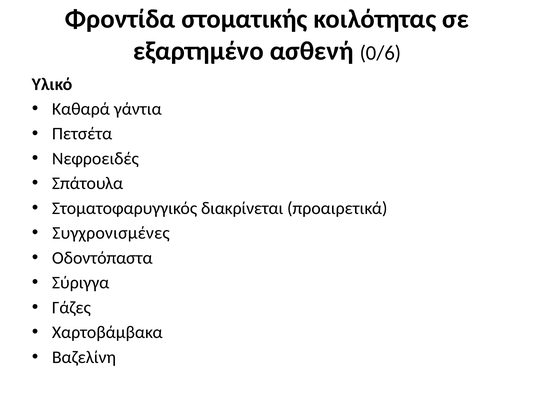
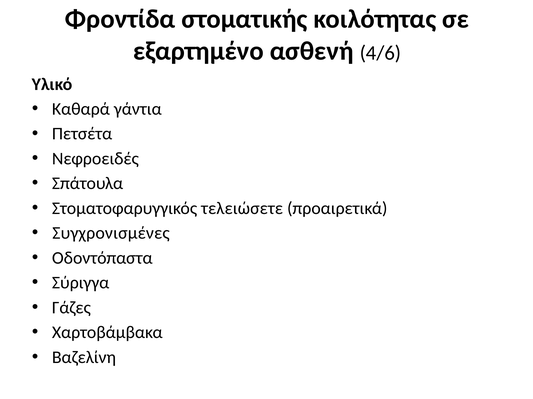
0/6: 0/6 -> 4/6
διακρίνεται: διακρίνεται -> τελειώσετε
